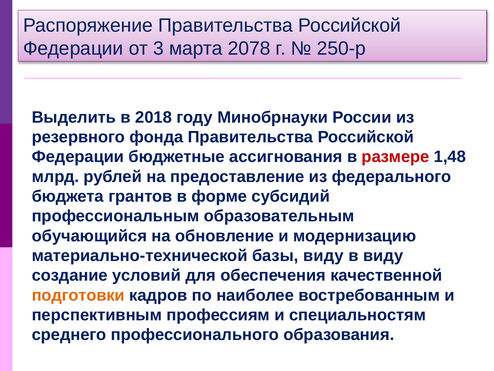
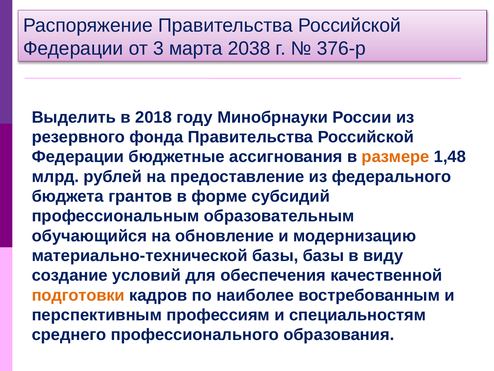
2078: 2078 -> 2038
250-р: 250-р -> 376-р
размере colour: red -> orange
базы виду: виду -> базы
